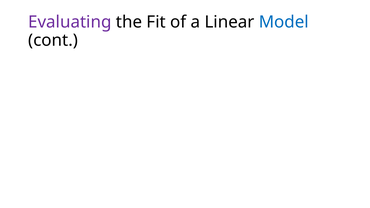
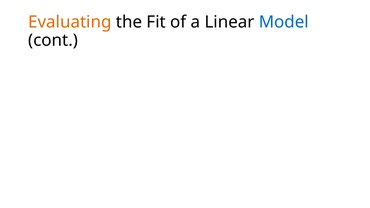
Evaluating colour: purple -> orange
